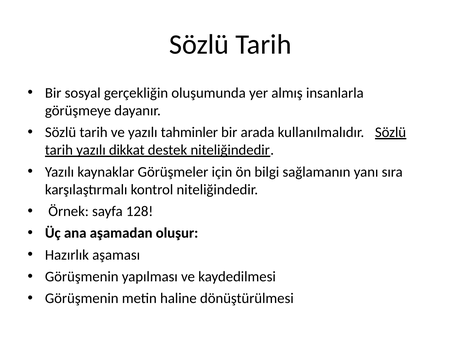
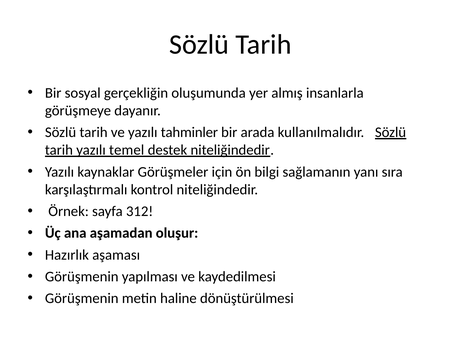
dikkat: dikkat -> temel
128: 128 -> 312
